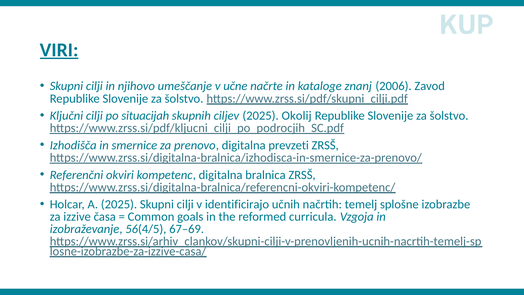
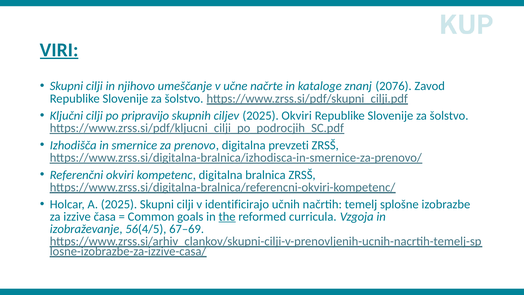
2006: 2006 -> 2076
situacijah: situacijah -> pripravijo
2025 Okolij: Okolij -> Okviri
the underline: none -> present
